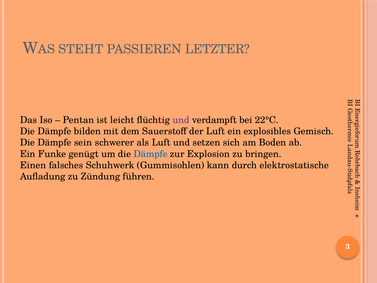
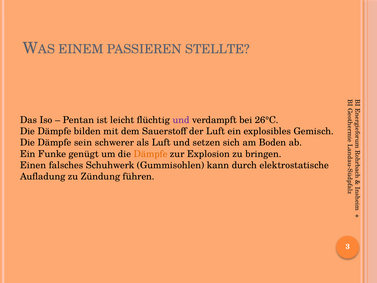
STEHT: STEHT -> EINEM
LETZTER: LETZTER -> STELLTE
22°C: 22°C -> 26°C
Dämpfe at (151, 154) colour: blue -> orange
